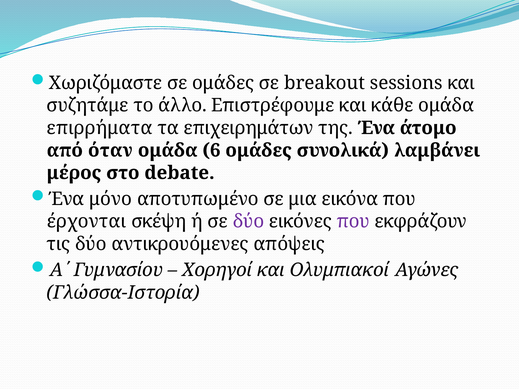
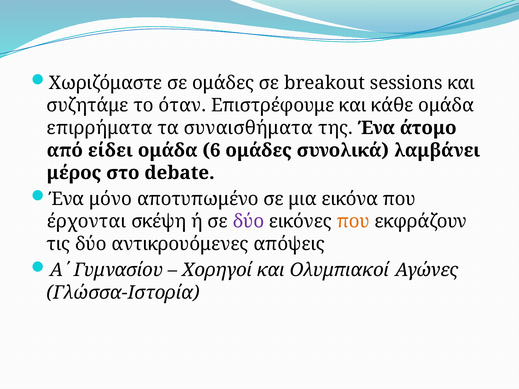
άλλο: άλλο -> όταν
επιχειρημάτων: επιχειρημάτων -> συναισθήματα
όταν: όταν -> είδει
που at (353, 222) colour: purple -> orange
